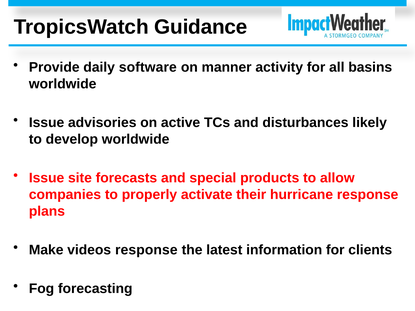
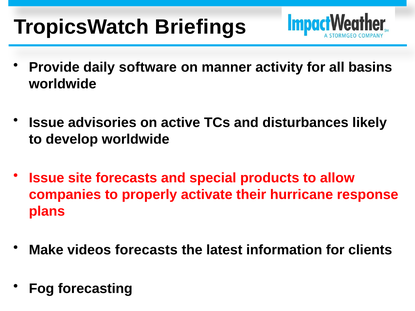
Guidance: Guidance -> Briefings
videos response: response -> forecasts
